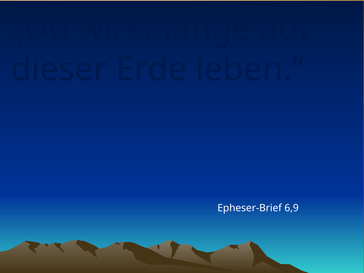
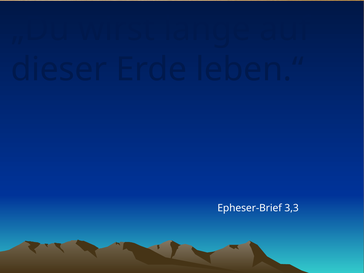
6,9: 6,9 -> 3,3
